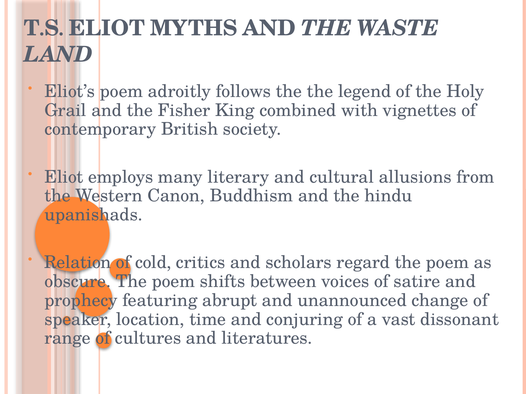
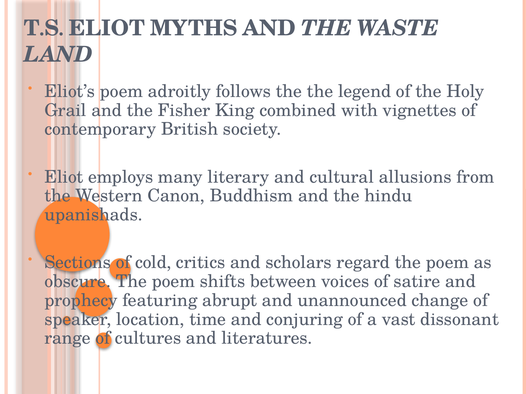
Relation: Relation -> Sections
